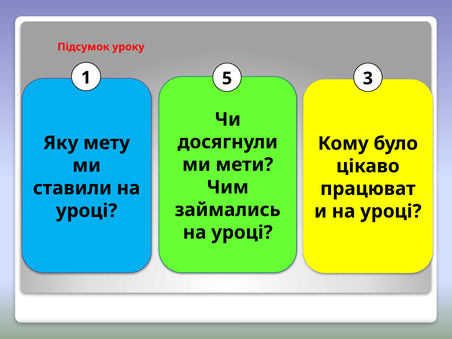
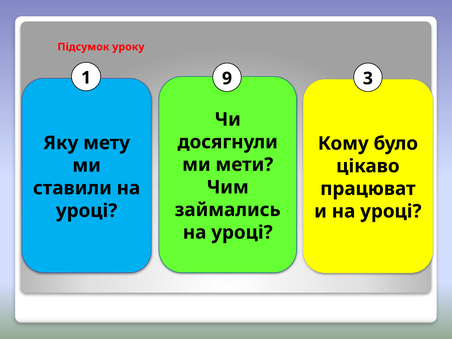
5: 5 -> 9
